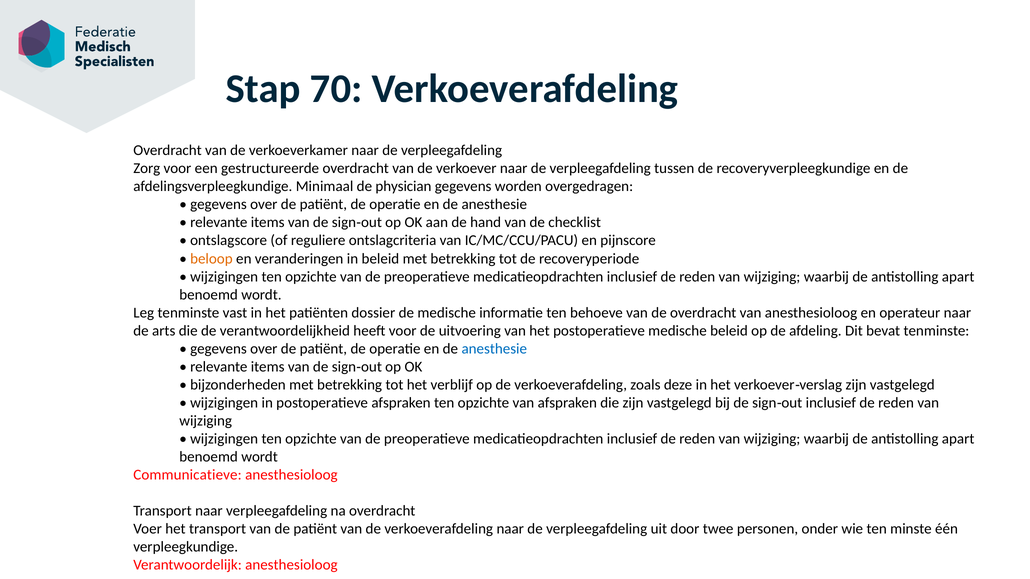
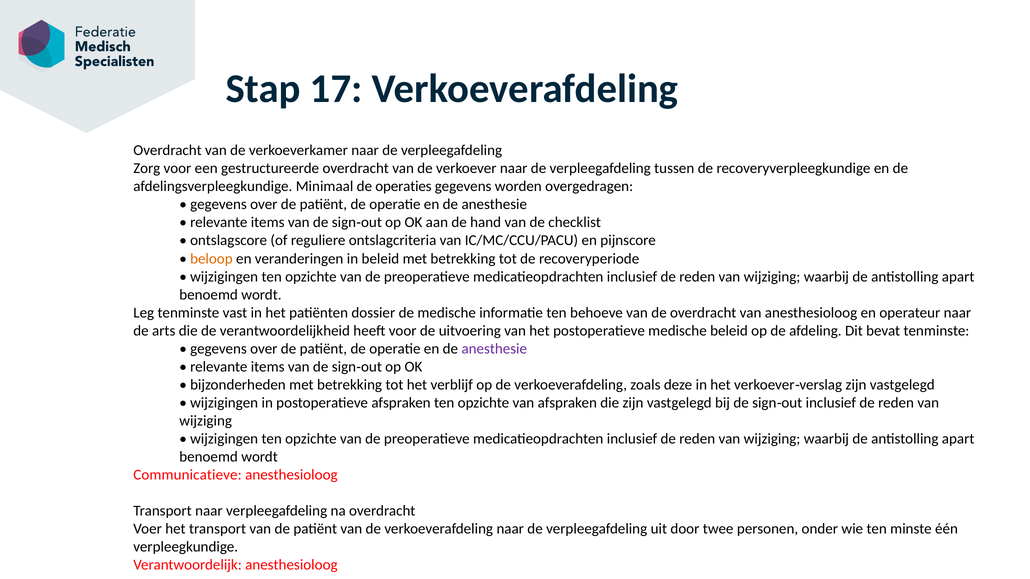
70: 70 -> 17
physician: physician -> operaties
anesthesie at (494, 349) colour: blue -> purple
